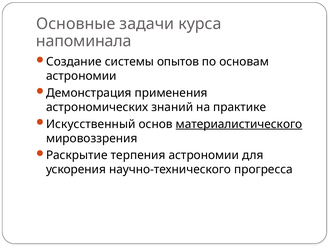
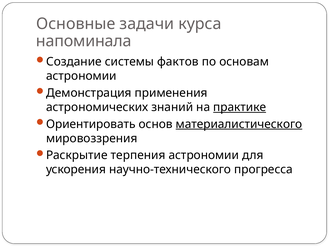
опытов: опытов -> фактов
практике underline: none -> present
Искусственный: Искусственный -> Ориентировать
